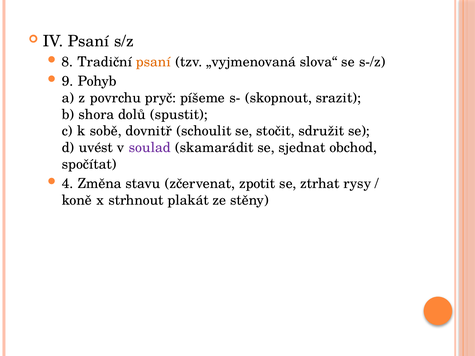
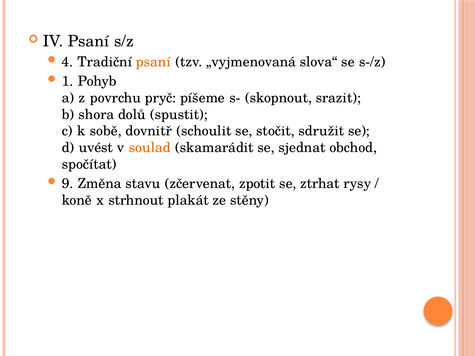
8: 8 -> 4
9: 9 -> 1
soulad colour: purple -> orange
4: 4 -> 9
